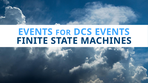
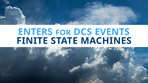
EVENTS at (35, 32): EVENTS -> ENTERS
